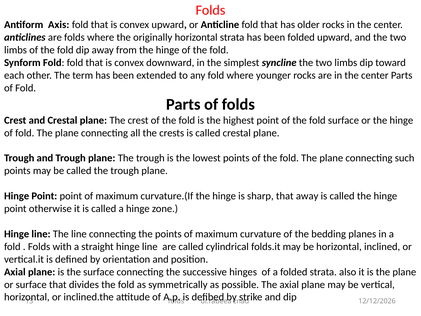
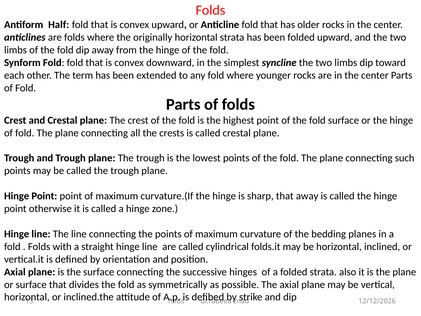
Axis: Axis -> Half
